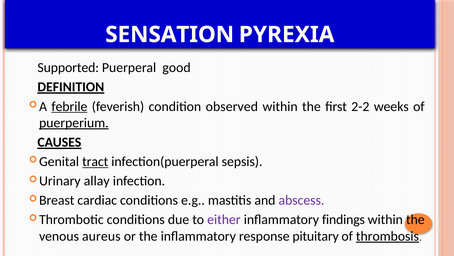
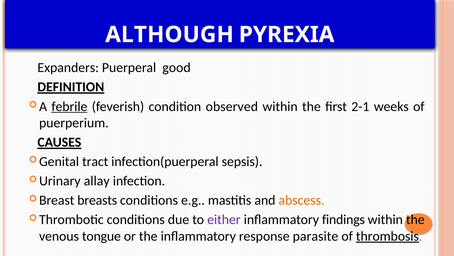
SENSATION: SENSATION -> ALTHOUGH
Supported: Supported -> Expanders
2-2: 2-2 -> 2-1
puerperium underline: present -> none
tract underline: present -> none
cardiac: cardiac -> breasts
abscess colour: purple -> orange
aureus: aureus -> tongue
pituitary: pituitary -> parasite
